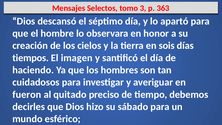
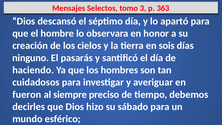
tiempos: tiempos -> ninguno
imagen: imagen -> pasarás
quitado: quitado -> siempre
